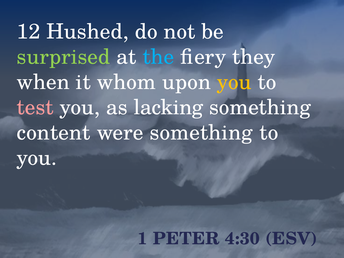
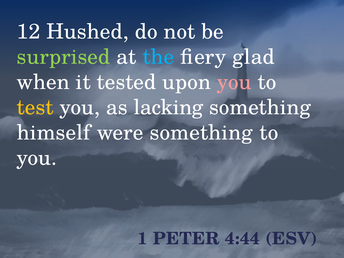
they: they -> glad
whom: whom -> tested
you at (234, 82) colour: yellow -> pink
test colour: pink -> yellow
content: content -> himself
4:30: 4:30 -> 4:44
